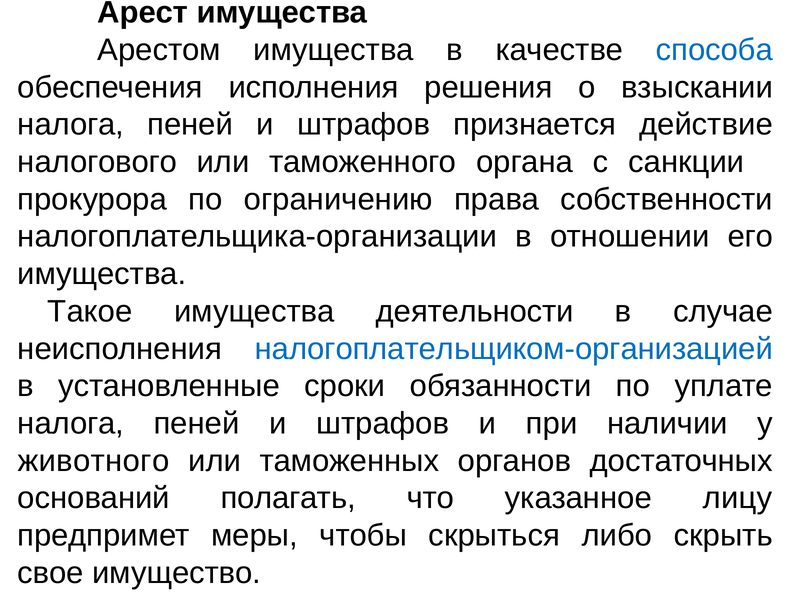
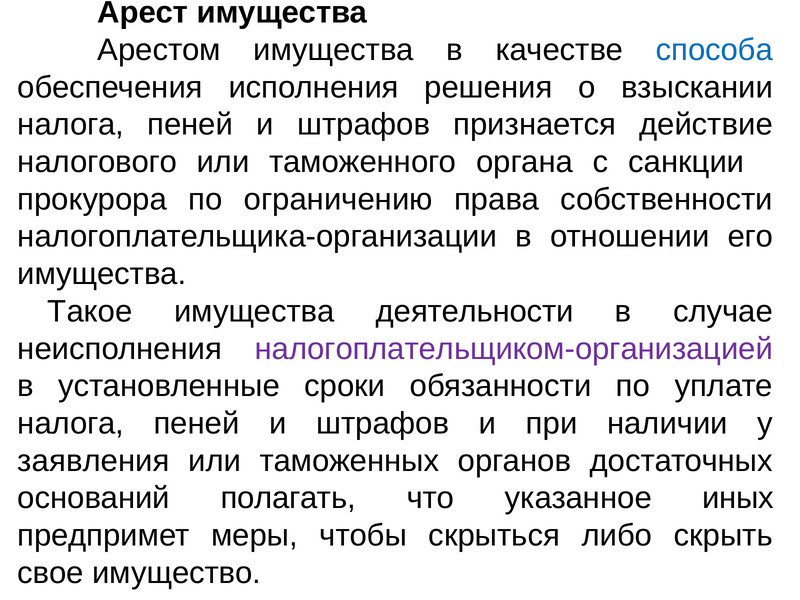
налогоплательщиком-организацией colour: blue -> purple
животного: животного -> заявления
лицу: лицу -> иных
